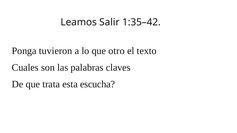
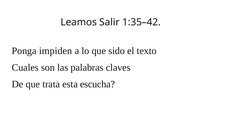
tuvieron: tuvieron -> impiden
otro: otro -> sido
